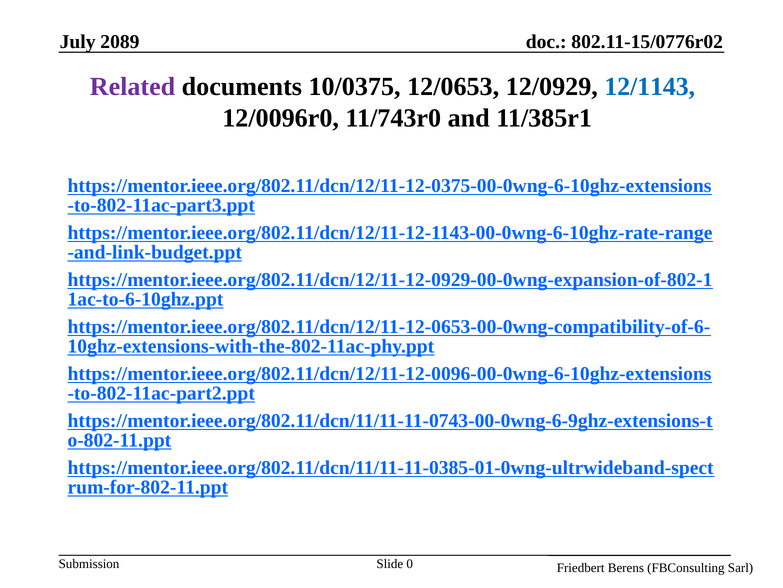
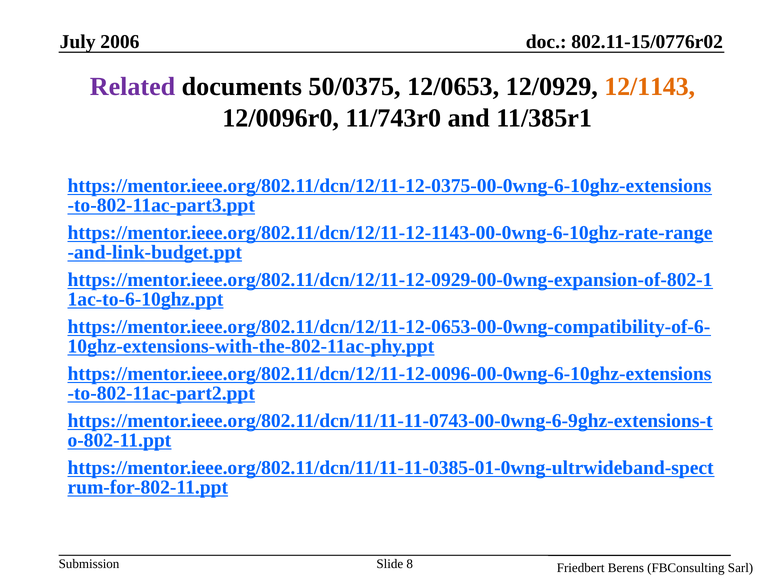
2089: 2089 -> 2006
10/0375: 10/0375 -> 50/0375
12/1143 colour: blue -> orange
0: 0 -> 8
